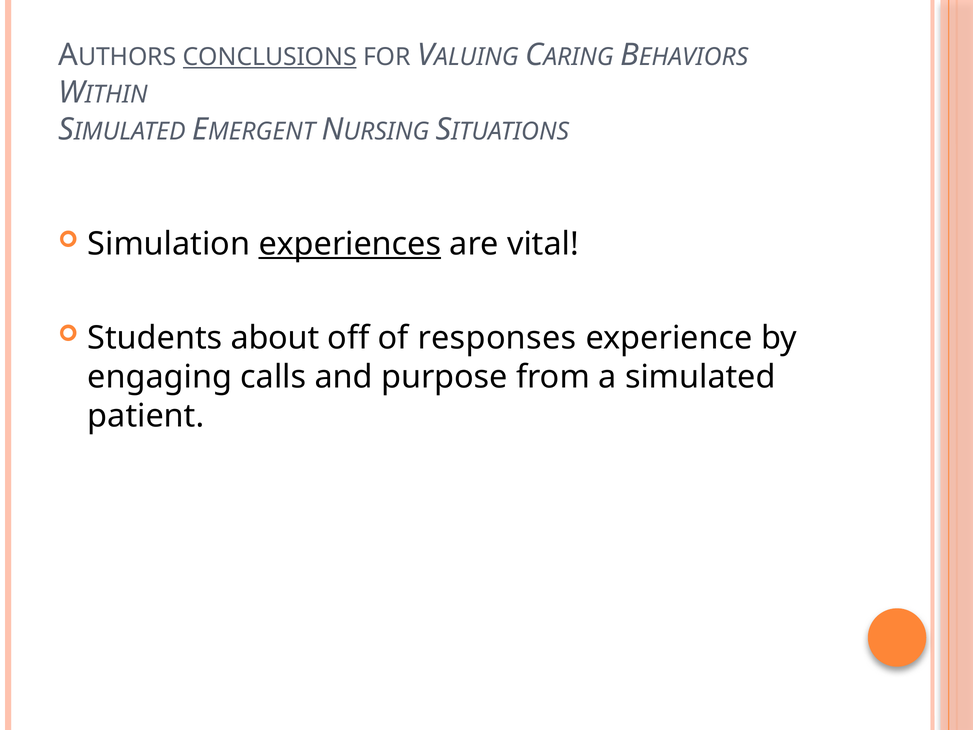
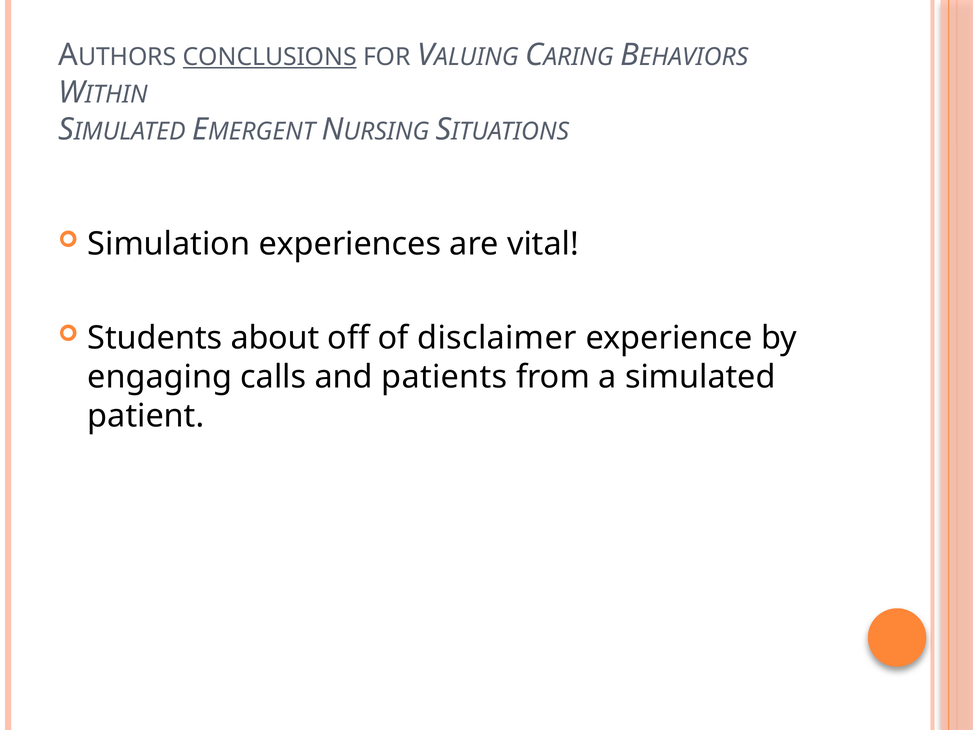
experiences underline: present -> none
responses: responses -> disclaimer
purpose: purpose -> patients
